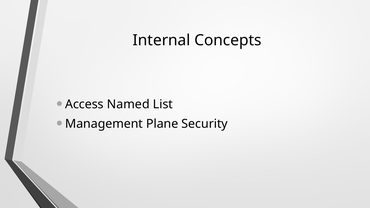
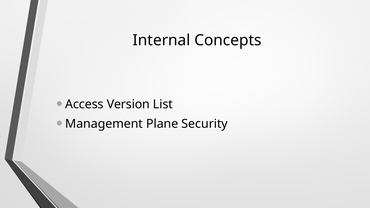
Named: Named -> Version
